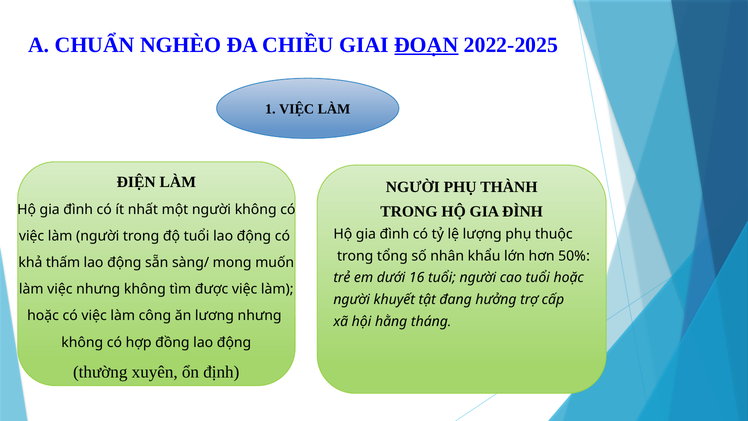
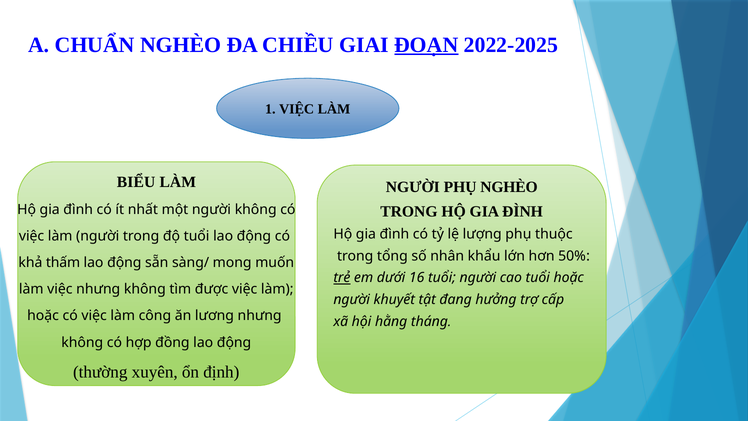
ĐIỆN: ĐIỆN -> BIỂU
PHỤ THÀNH: THÀNH -> NGHÈO
trẻ underline: none -> present
